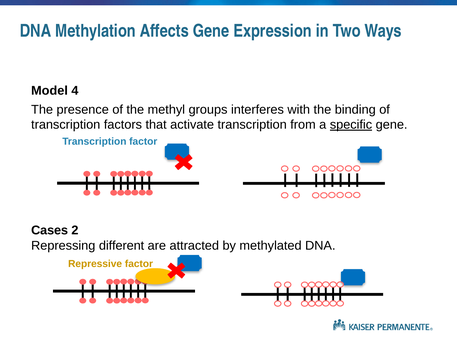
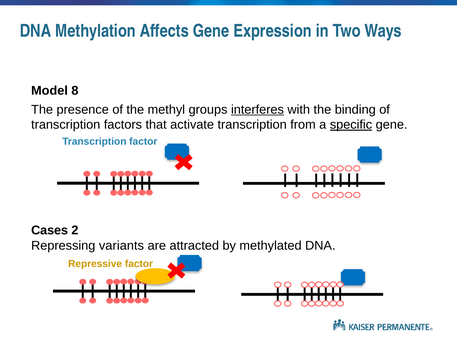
4: 4 -> 8
interferes underline: none -> present
different: different -> variants
